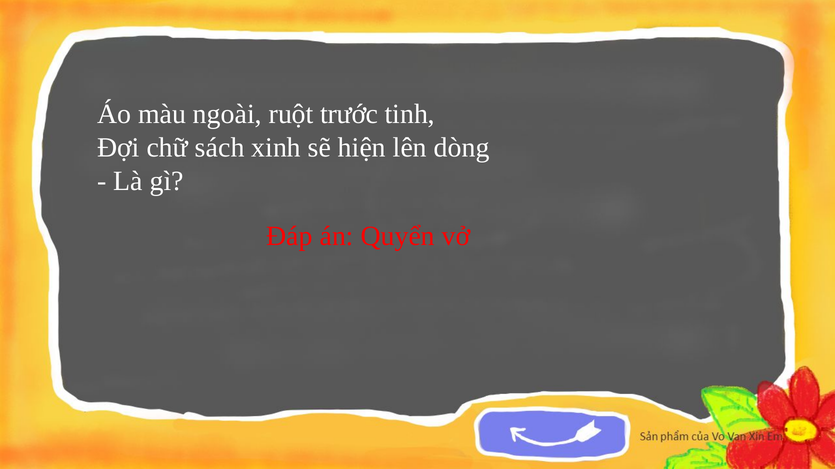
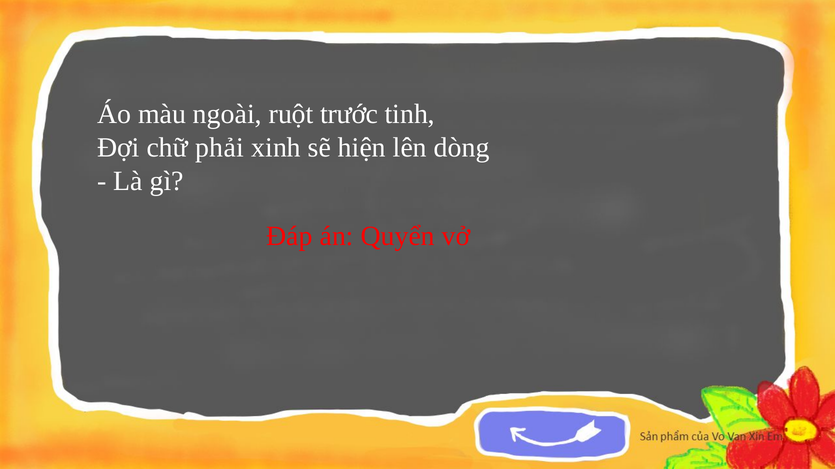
sách: sách -> phải
